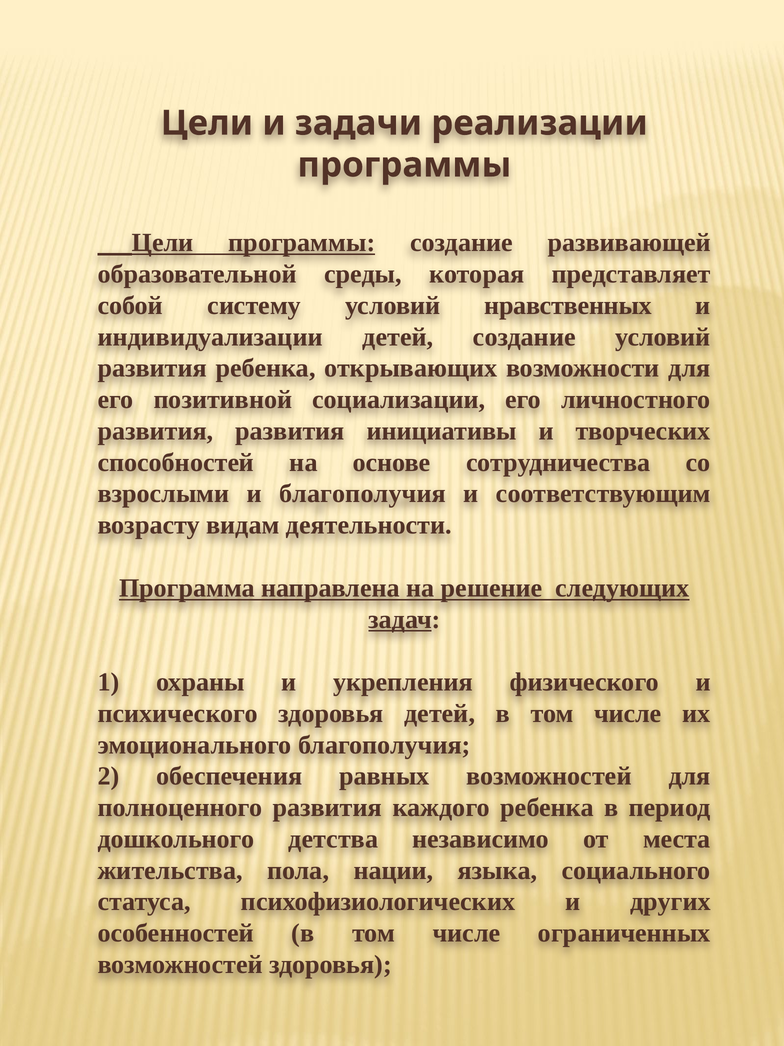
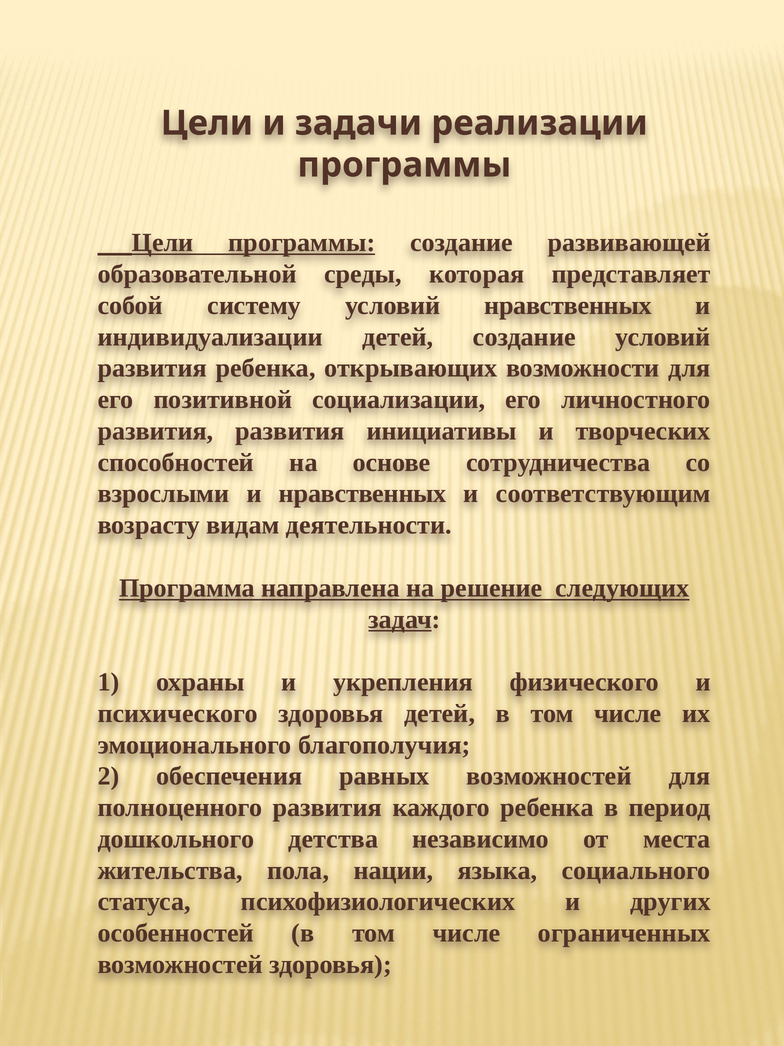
и благополучия: благополучия -> нравственных
